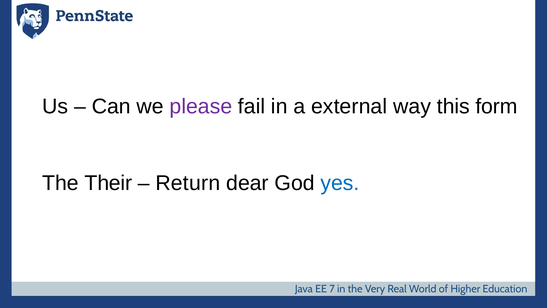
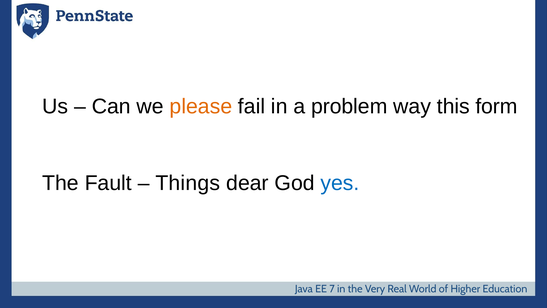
please colour: purple -> orange
external: external -> problem
Their: Their -> Fault
Return: Return -> Things
